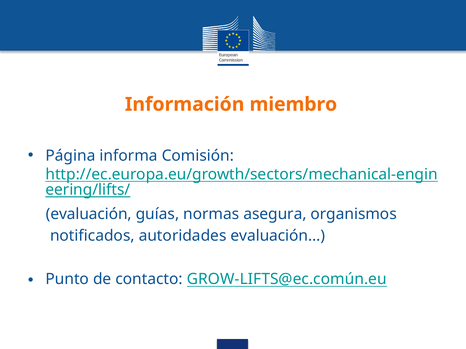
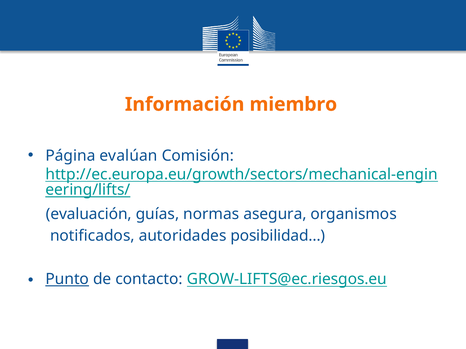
informa: informa -> evalúan
evaluación…: evaluación… -> posibilidad…
Punto underline: none -> present
GROW-LIFTS@ec.común.eu: GROW-LIFTS@ec.común.eu -> GROW-LIFTS@ec.riesgos.eu
